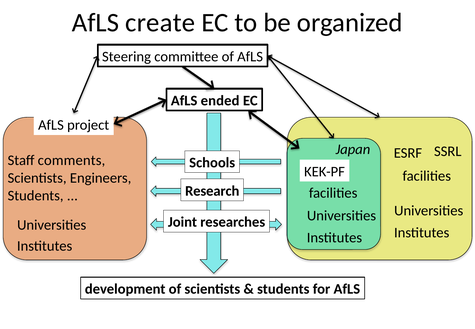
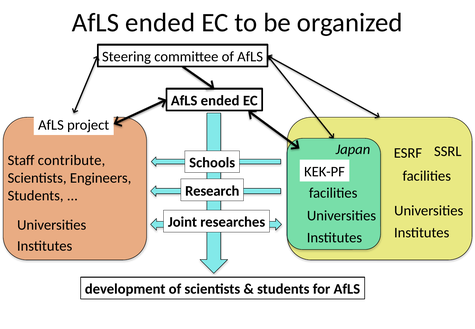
create at (160, 23): create -> ended
comments: comments -> contribute
